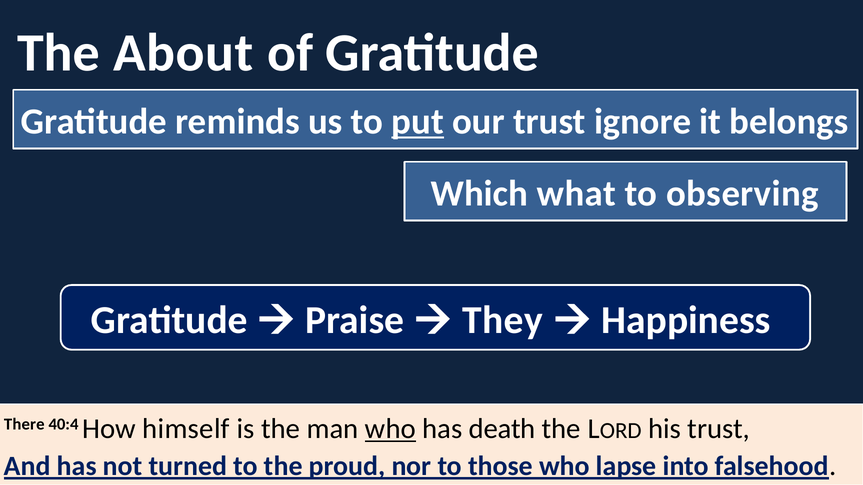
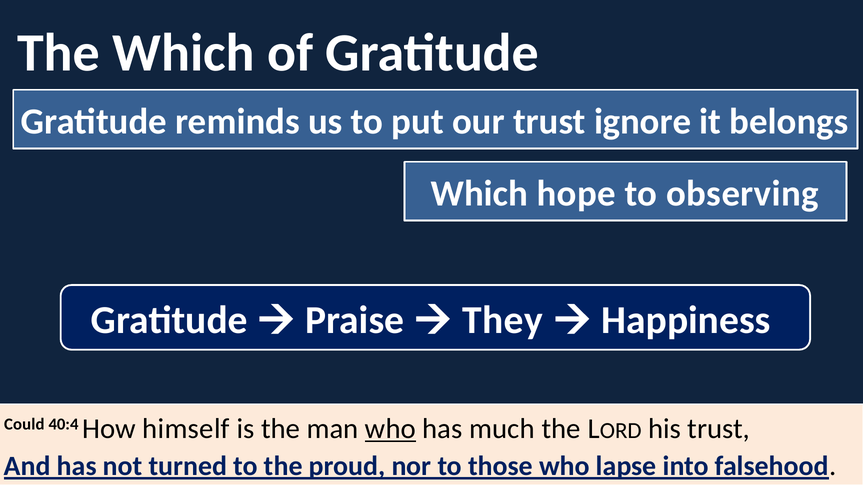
The About: About -> Which
put underline: present -> none
what: what -> hope
There: There -> Could
death: death -> much
